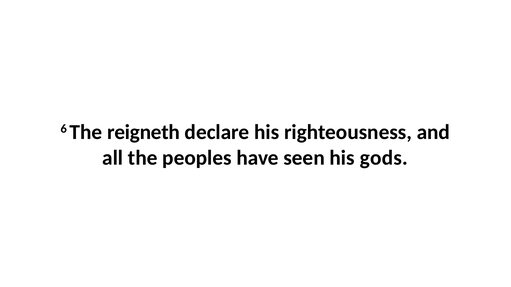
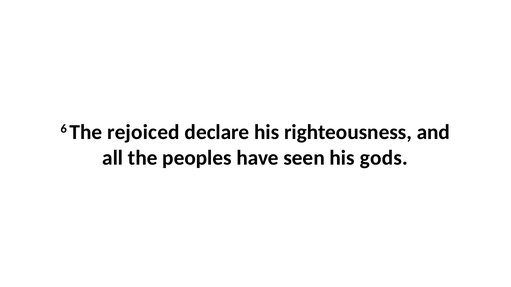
reigneth: reigneth -> rejoiced
